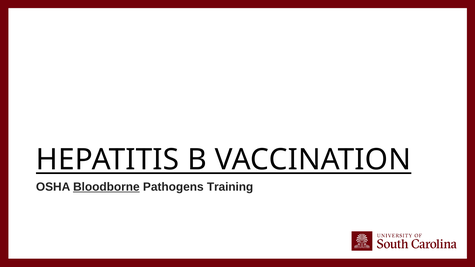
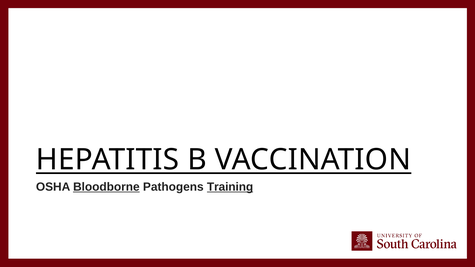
Training underline: none -> present
